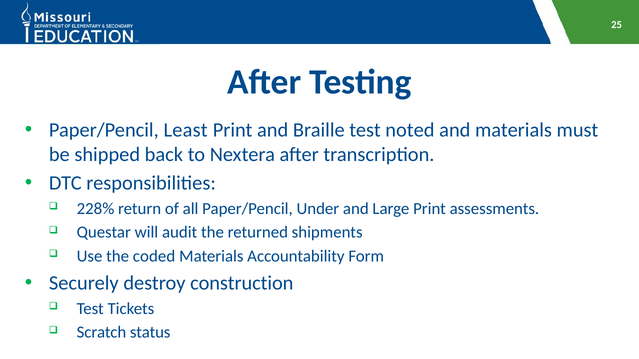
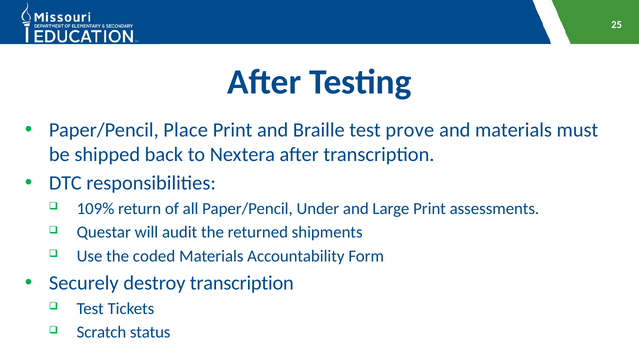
Least: Least -> Place
noted: noted -> prove
228%: 228% -> 109%
destroy construction: construction -> transcription
